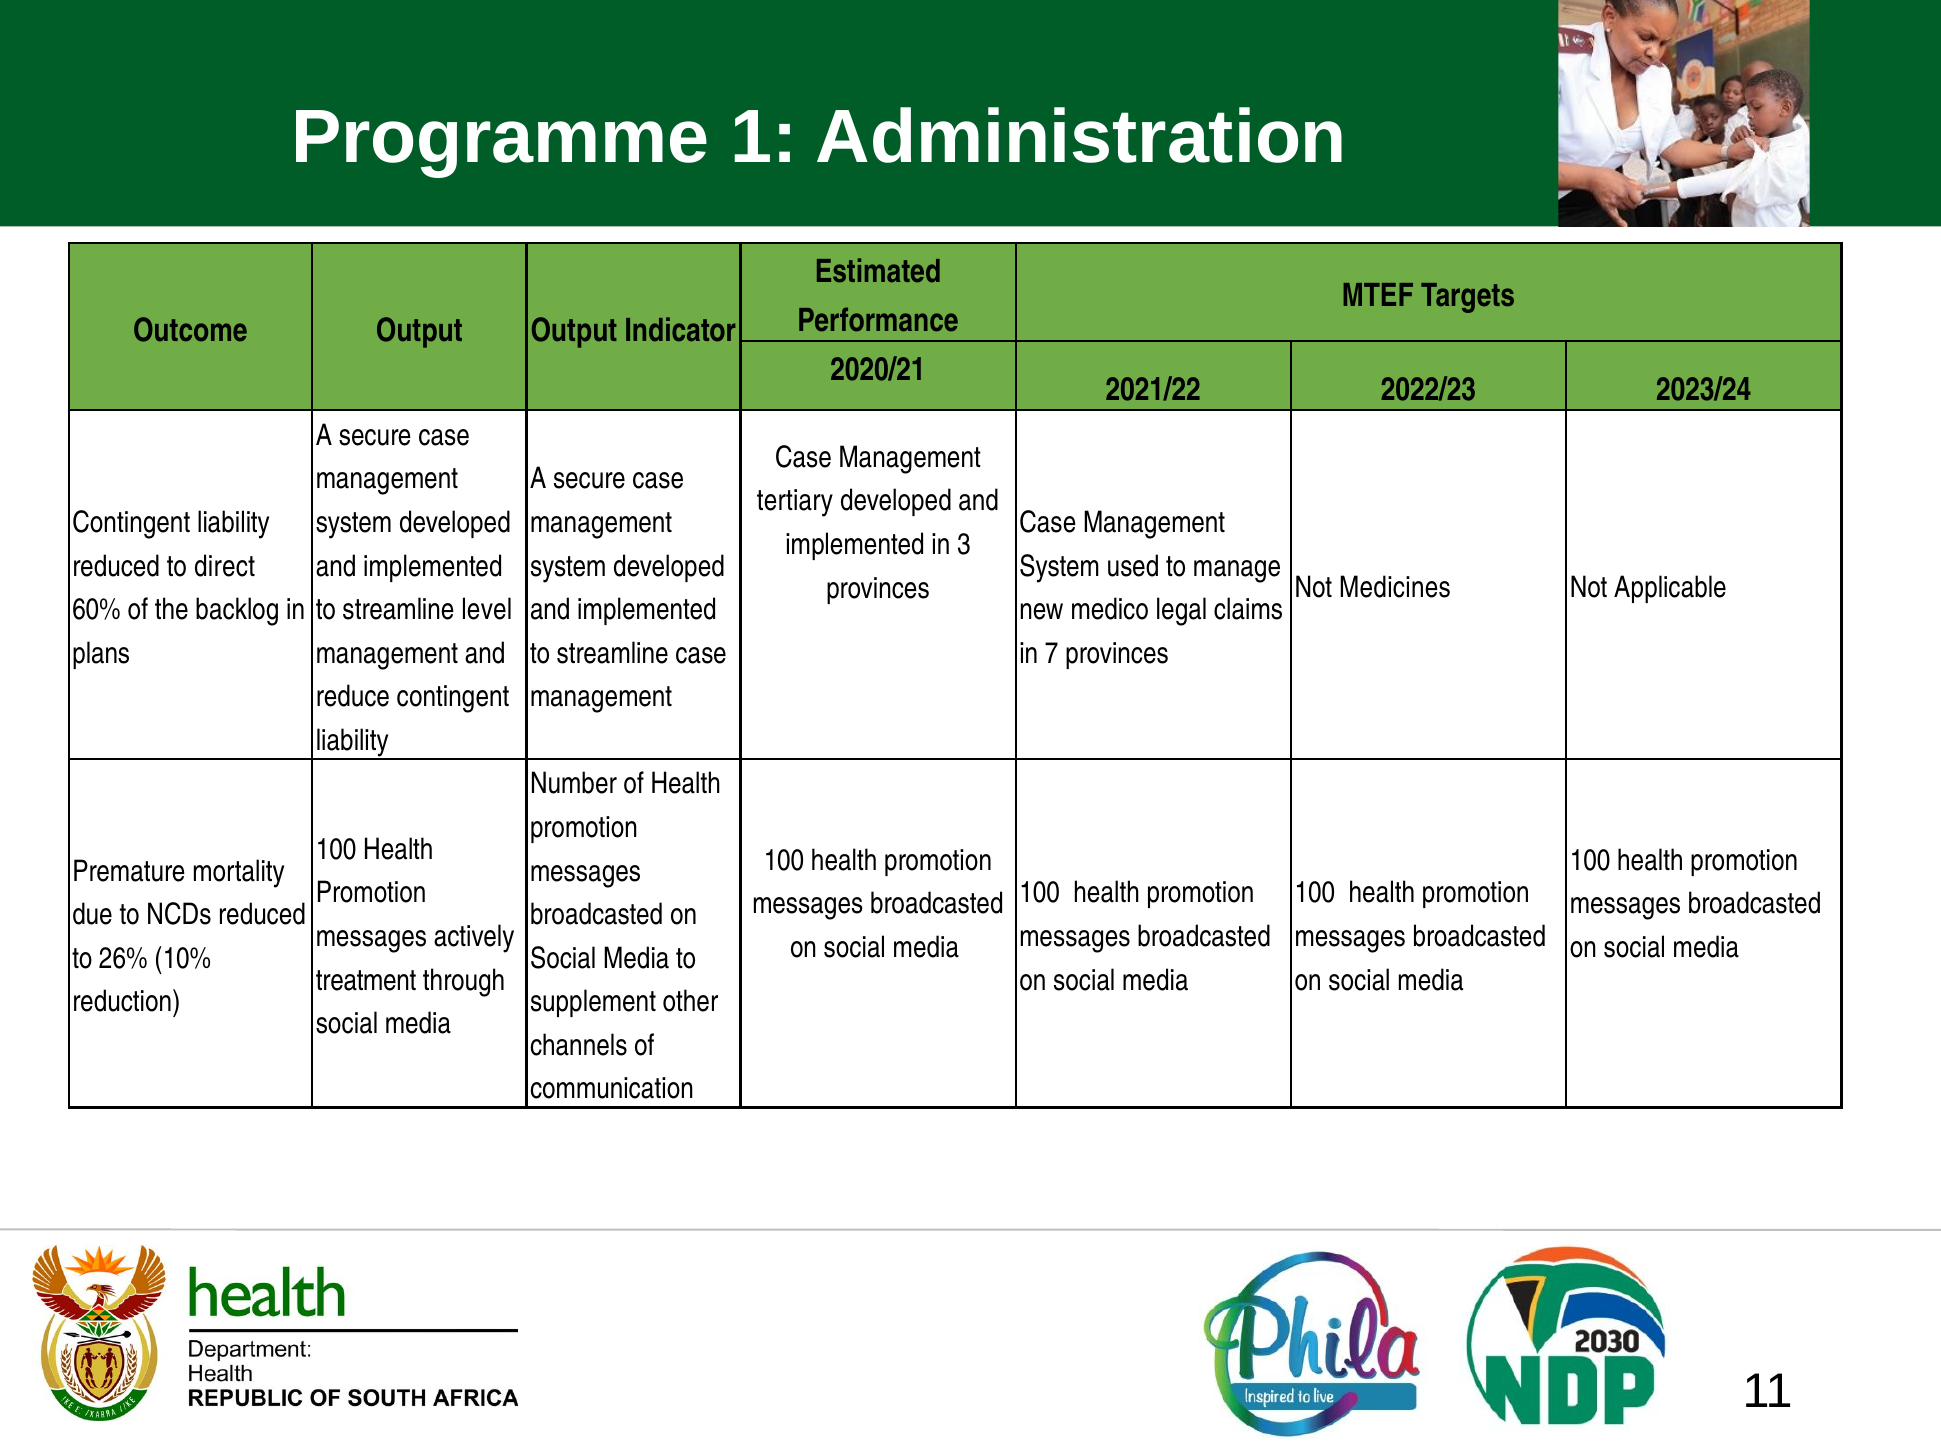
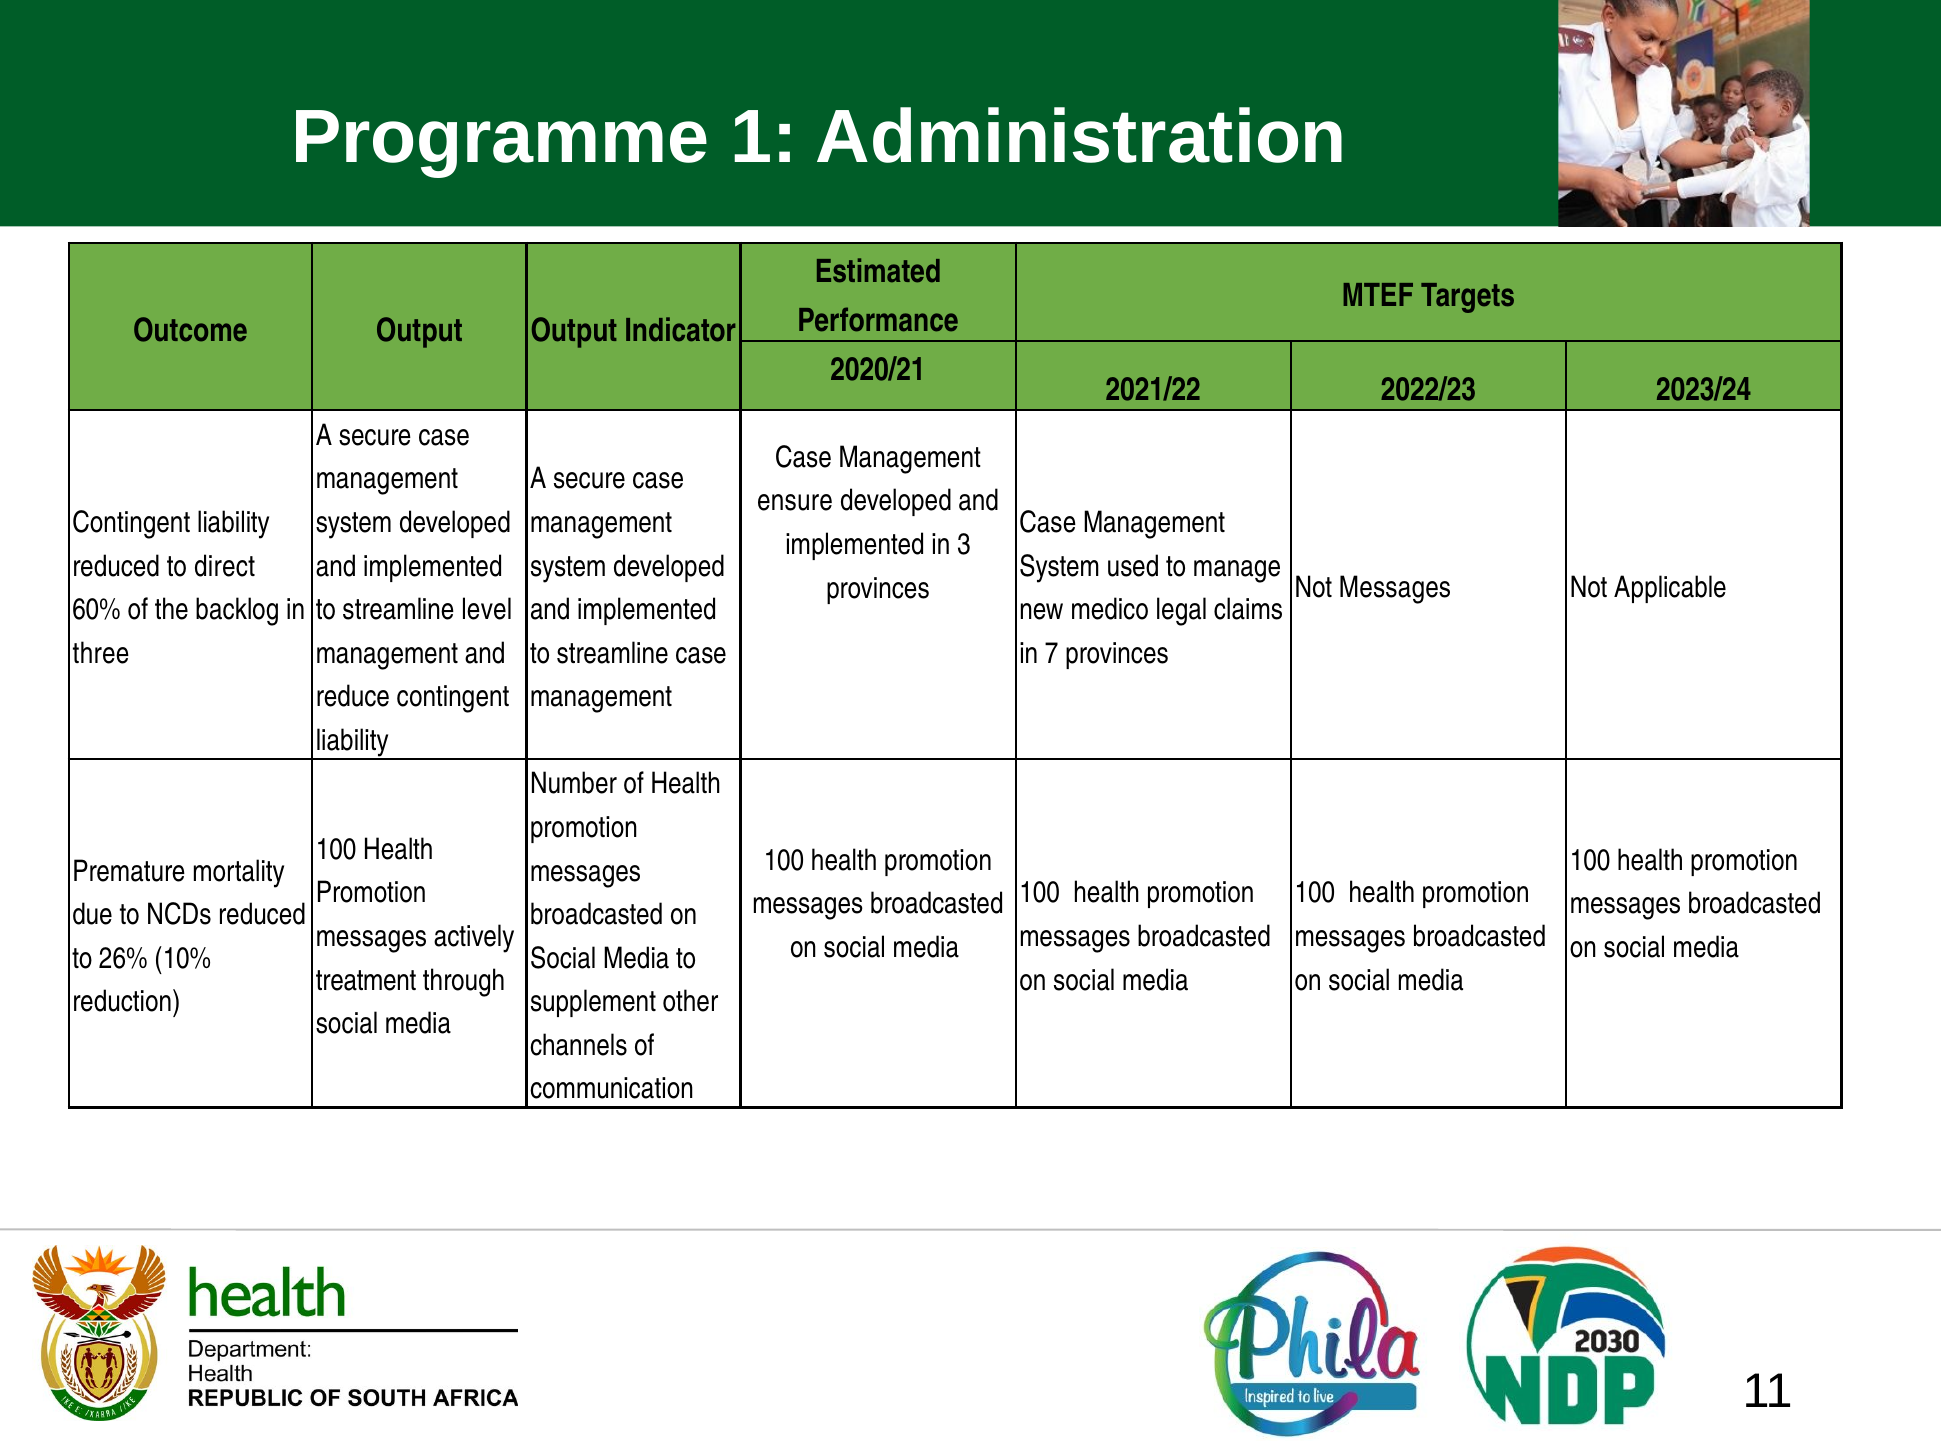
tertiary: tertiary -> ensure
Not Medicines: Medicines -> Messages
plans: plans -> three
